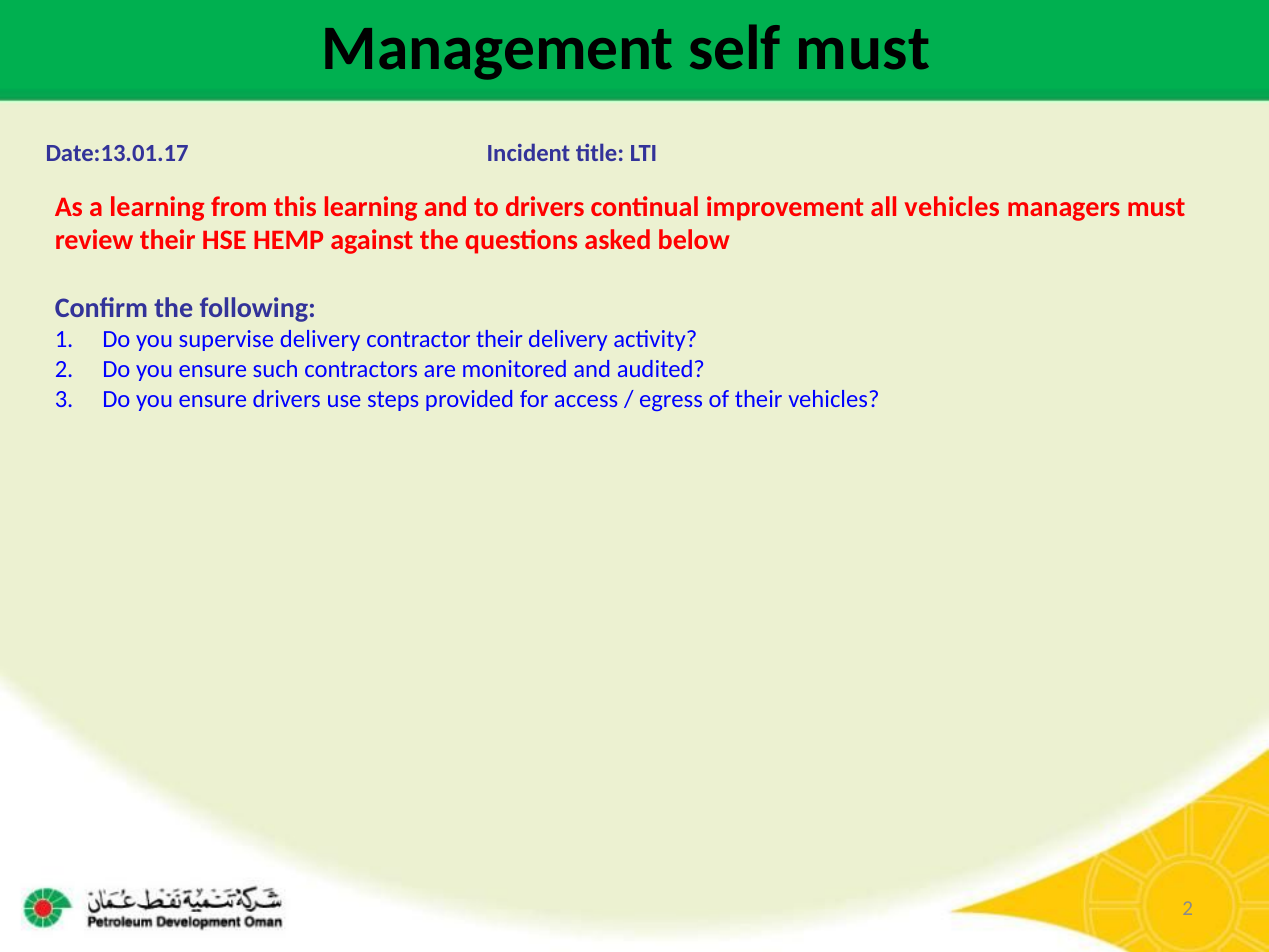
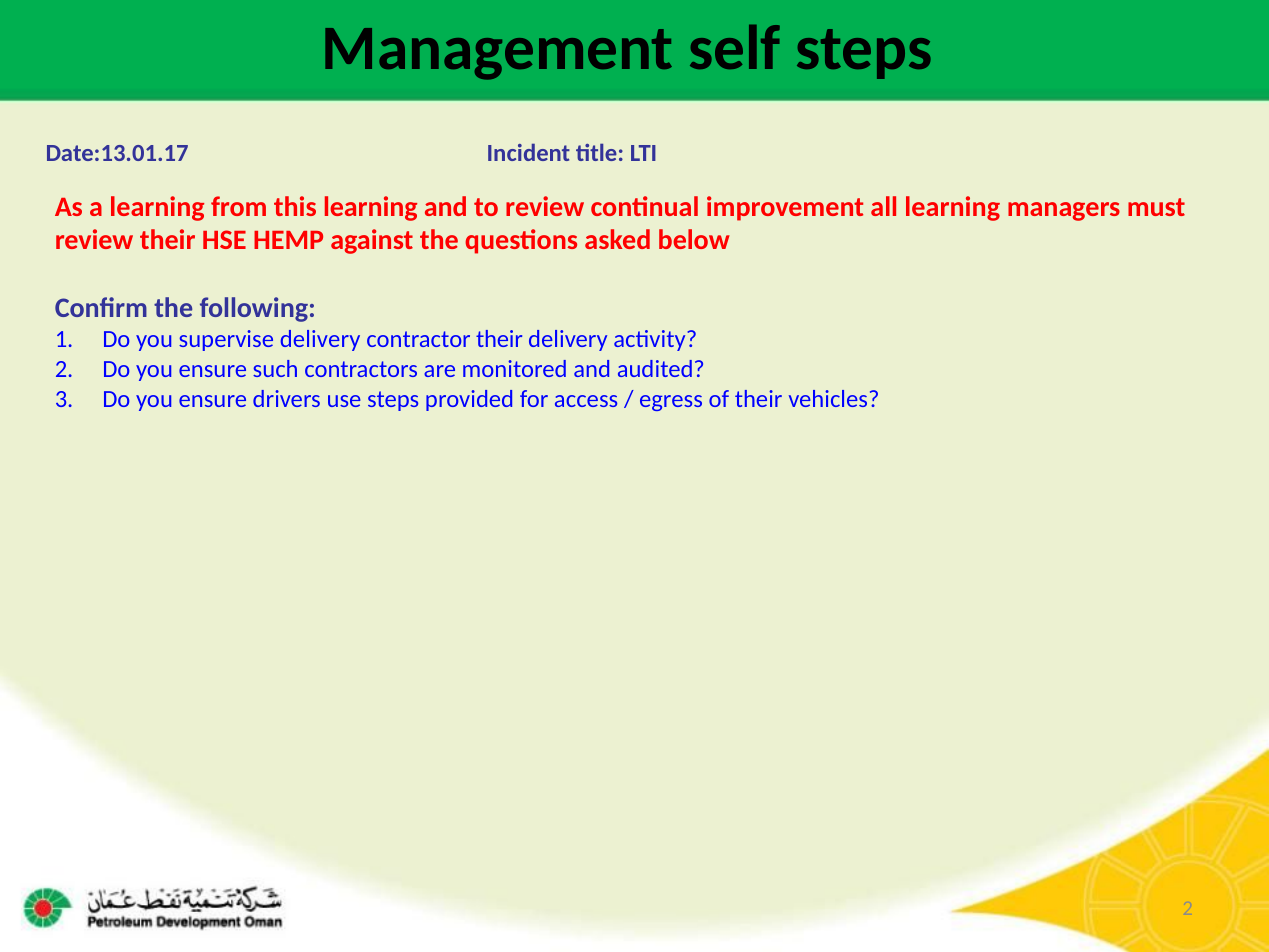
self must: must -> steps
to drivers: drivers -> review
all vehicles: vehicles -> learning
